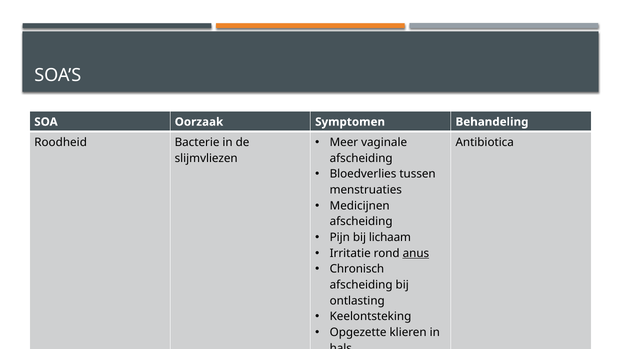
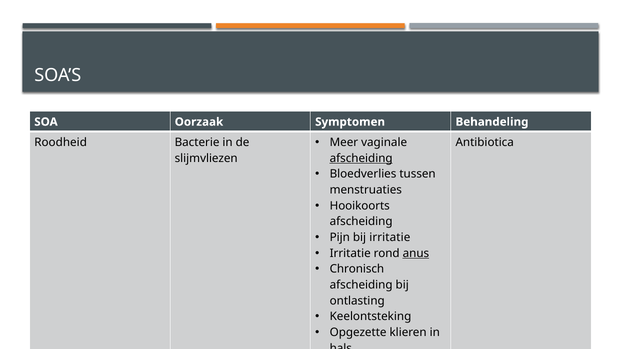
afscheiding at (361, 158) underline: none -> present
Medicijnen: Medicijnen -> Hooikoorts
bij lichaam: lichaam -> irritatie
